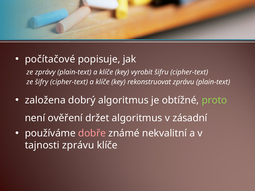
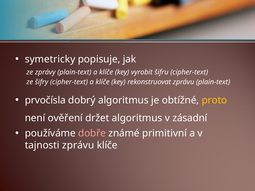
počítačové: počítačové -> symetricky
založena: založena -> prvočísla
proto colour: light green -> yellow
nekvalitní: nekvalitní -> primitivní
